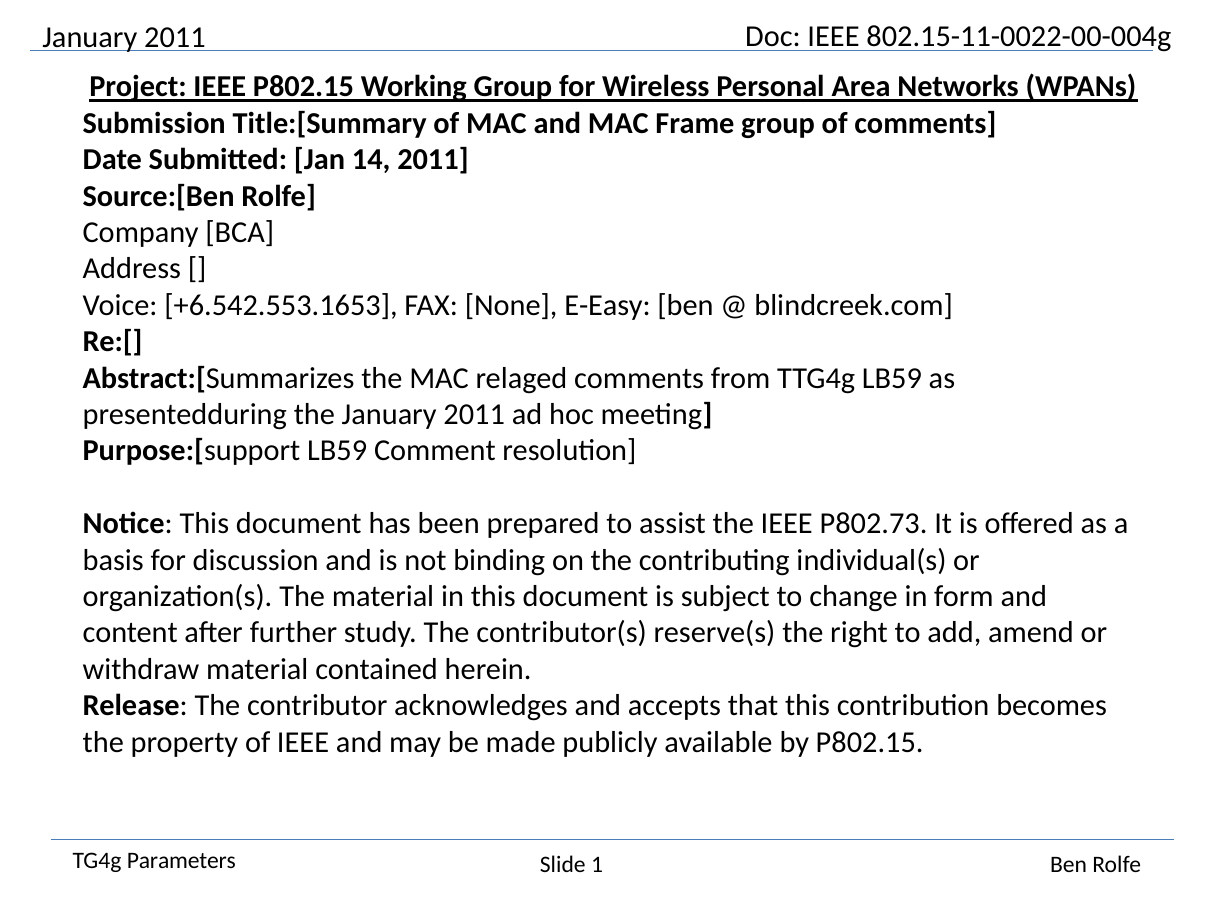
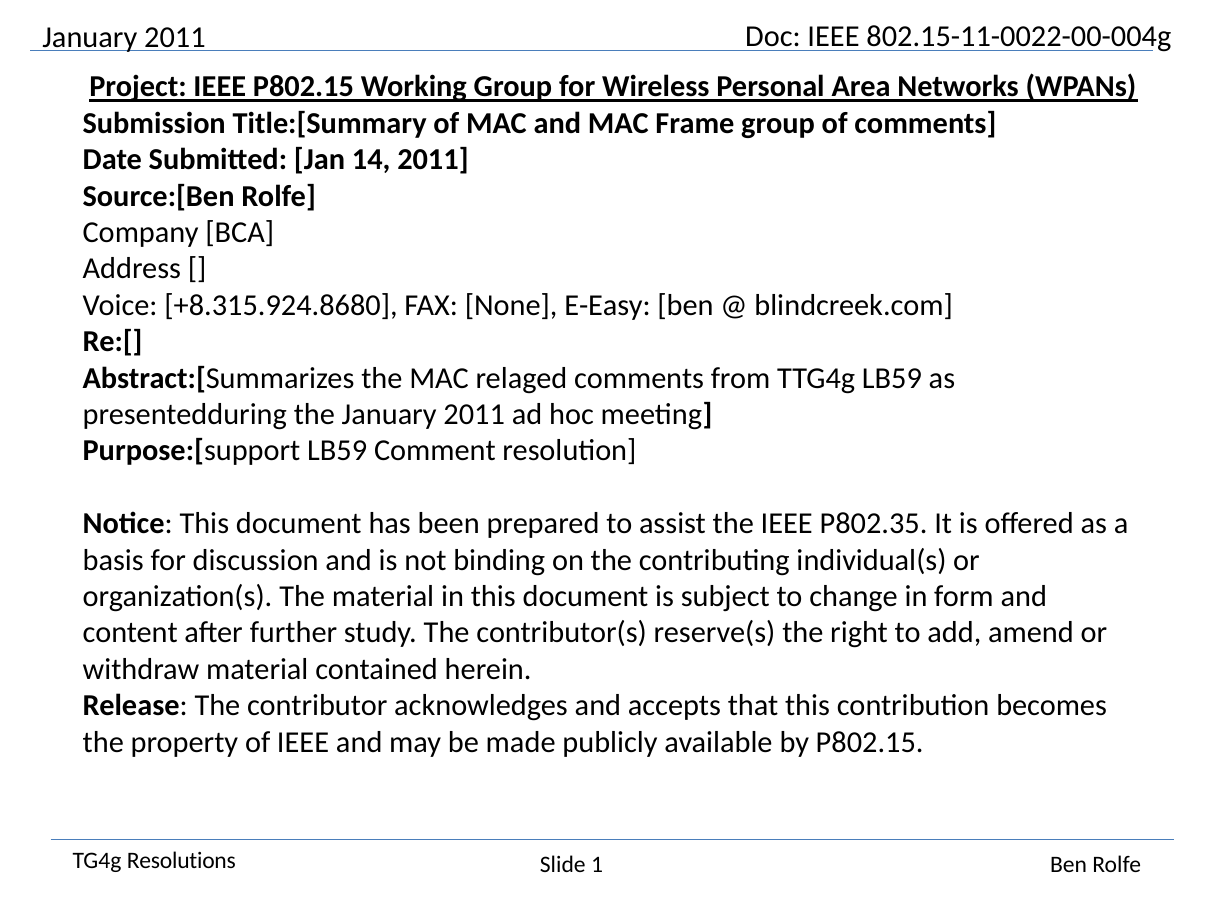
+6.542.553.1653: +6.542.553.1653 -> +8.315.924.8680
P802.73: P802.73 -> P802.35
Parameters: Parameters -> Resolutions
